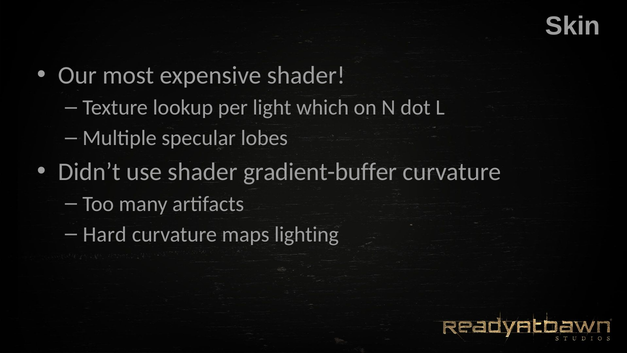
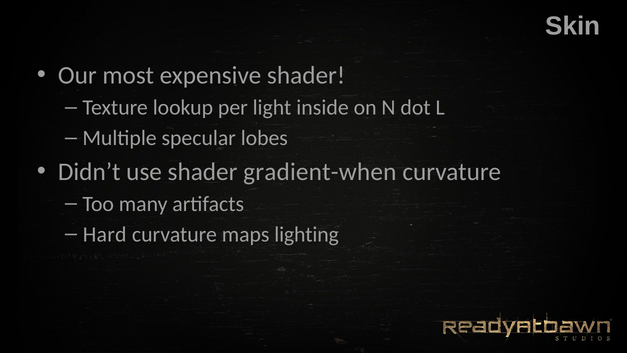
which: which -> inside
gradient-buffer: gradient-buffer -> gradient-when
